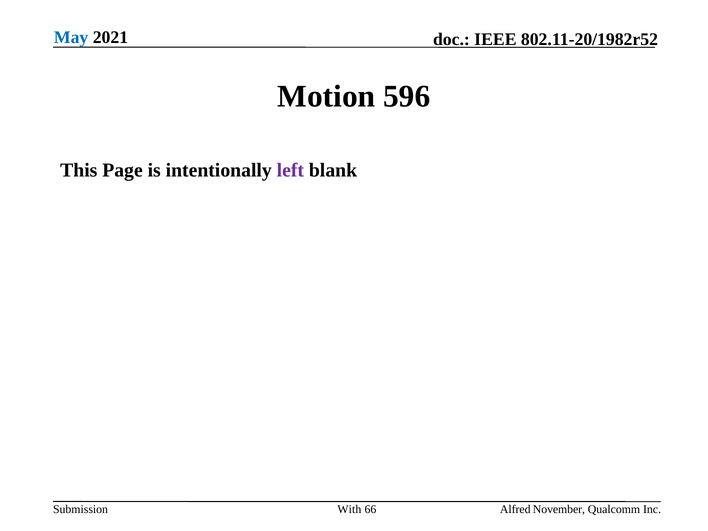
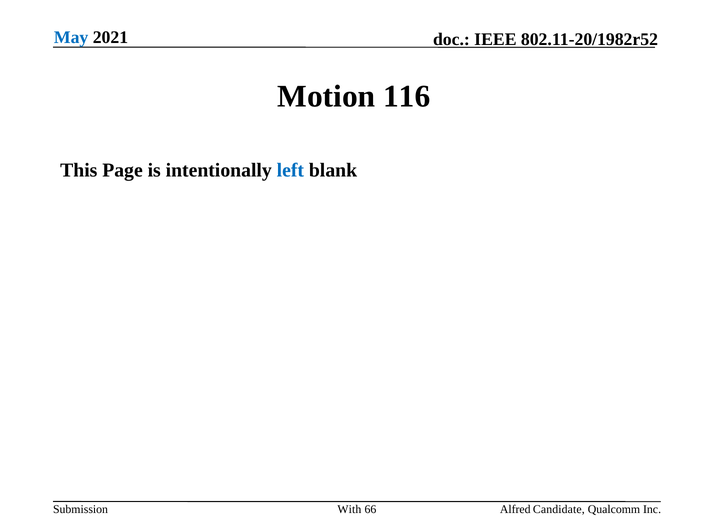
596: 596 -> 116
left colour: purple -> blue
November: November -> Candidate
